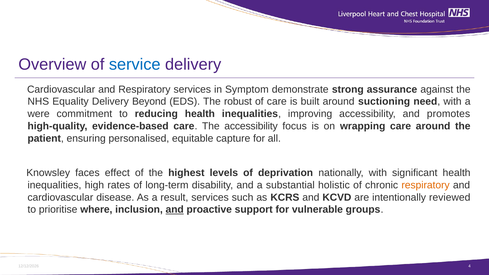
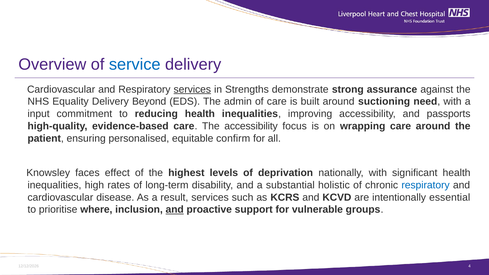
services at (192, 89) underline: none -> present
Symptom: Symptom -> Strengths
robust: robust -> admin
were: were -> input
promotes: promotes -> passports
capture: capture -> confirm
respiratory at (426, 185) colour: orange -> blue
reviewed: reviewed -> essential
